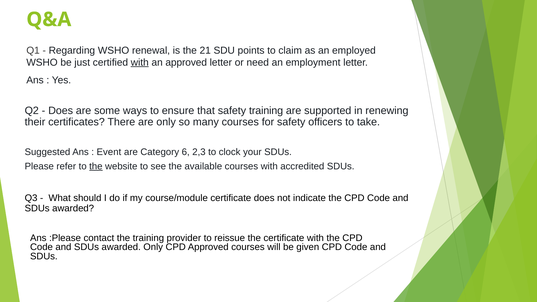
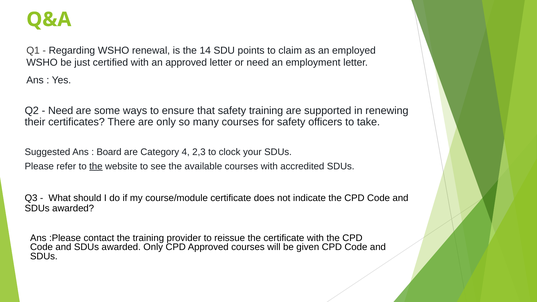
21: 21 -> 14
with at (140, 62) underline: present -> none
Does at (61, 111): Does -> Need
Event: Event -> Board
6: 6 -> 4
